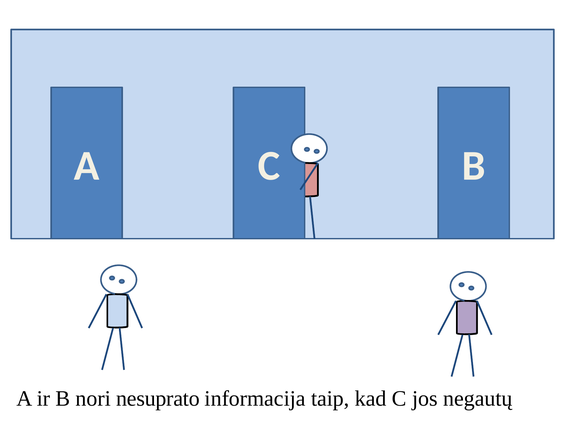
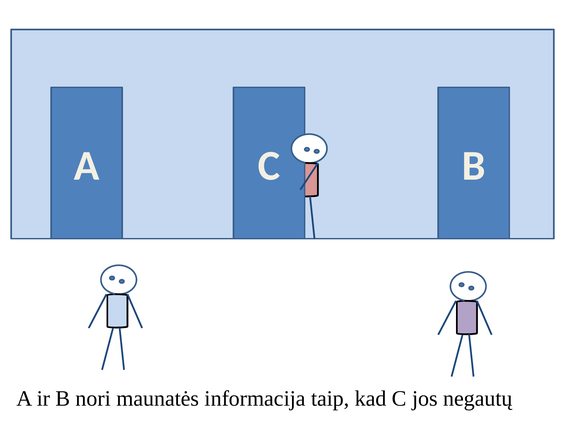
nesuprato: nesuprato -> maunatės
